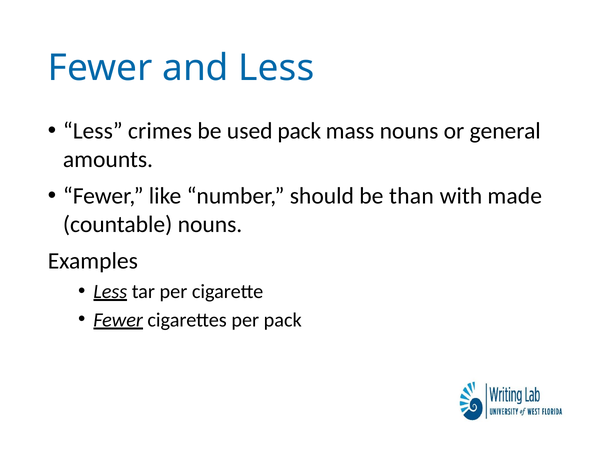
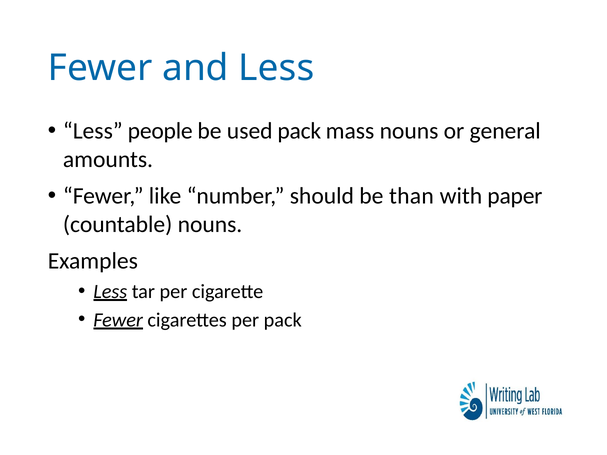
crimes: crimes -> people
made: made -> paper
